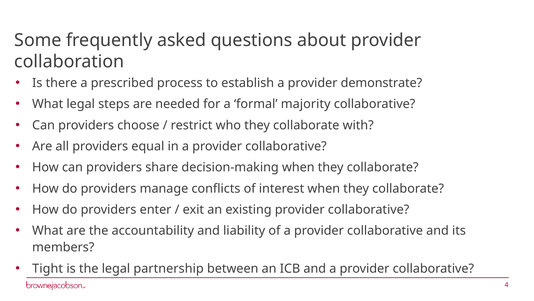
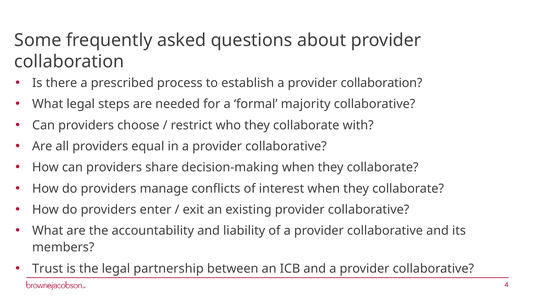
a provider demonstrate: demonstrate -> collaboration
Tight: Tight -> Trust
